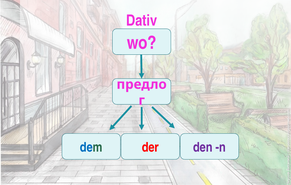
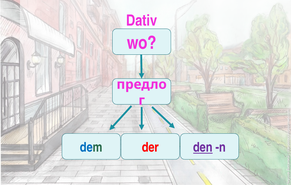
den underline: none -> present
